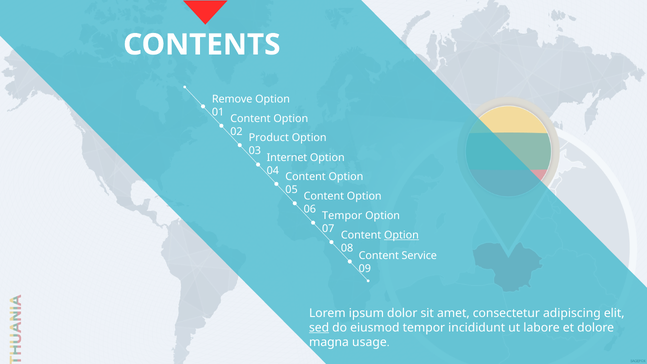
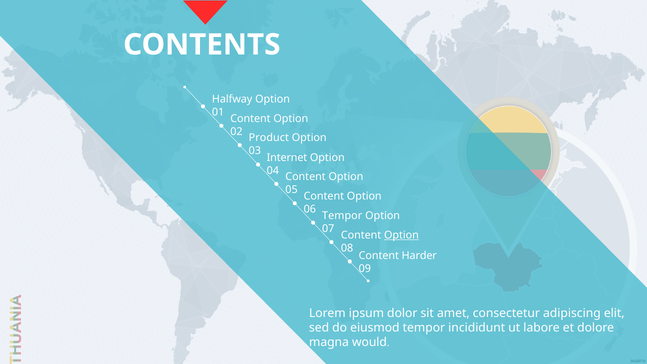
Remove: Remove -> Halfway
Service: Service -> Harder
sed underline: present -> none
usage: usage -> would
